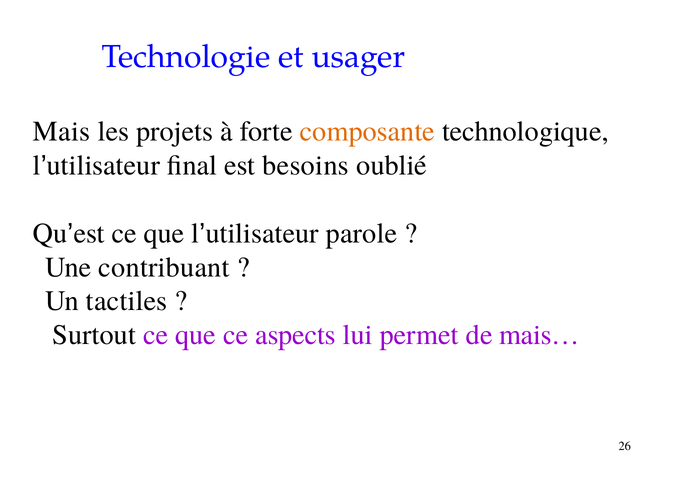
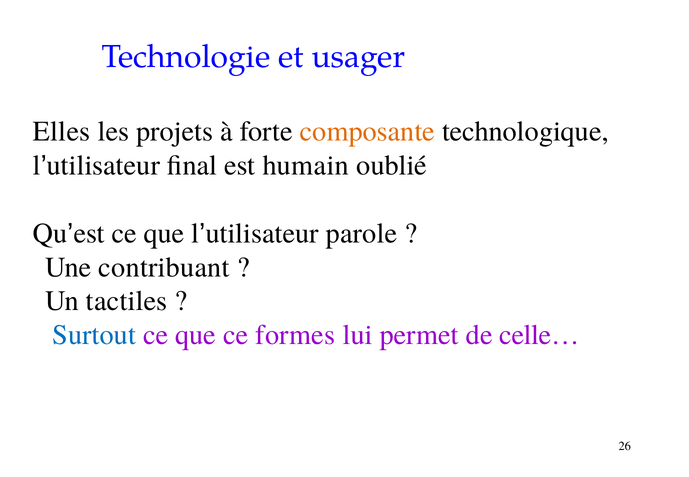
Mais: Mais -> Elles
besoins: besoins -> humain
Surtout colour: black -> blue
aspects: aspects -> formes
mais…: mais… -> celle…
